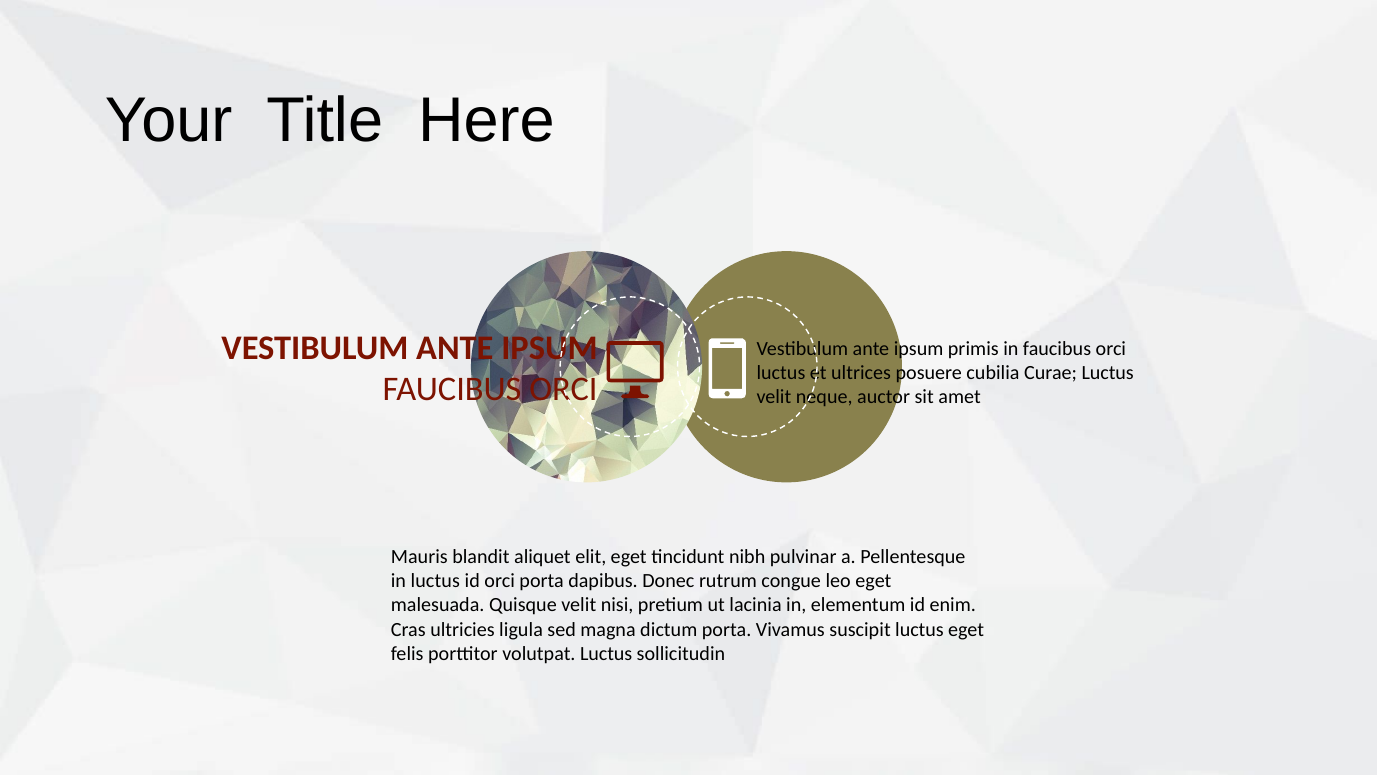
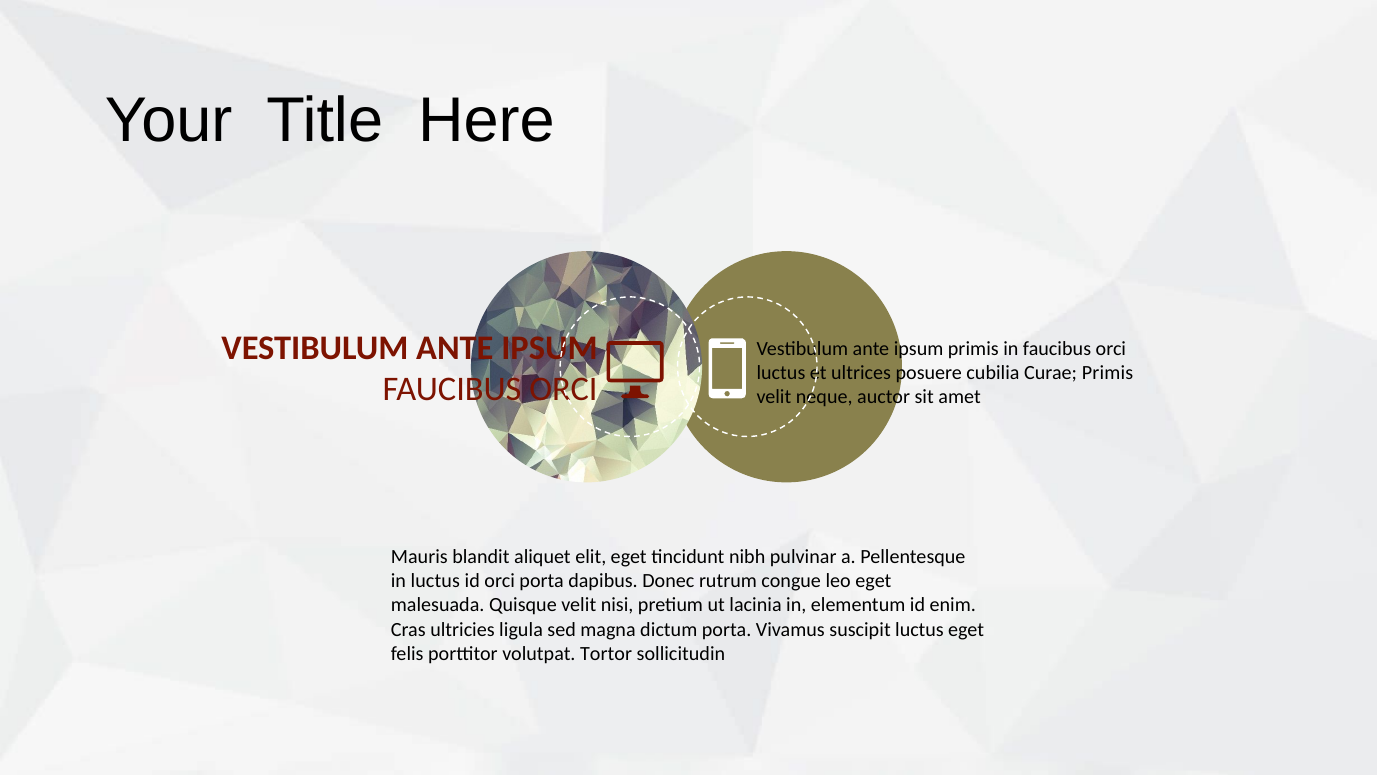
Curae Luctus: Luctus -> Primis
volutpat Luctus: Luctus -> Tortor
